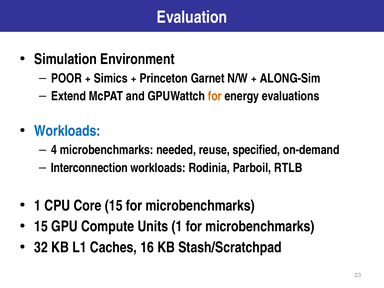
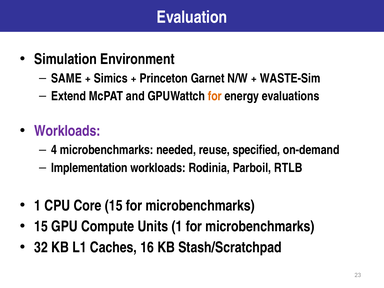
POOR: POOR -> SAME
ALONG-Sim: ALONG-Sim -> WASTE-Sim
Workloads at (67, 131) colour: blue -> purple
Interconnection: Interconnection -> Implementation
